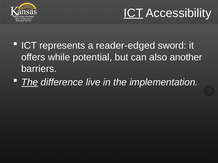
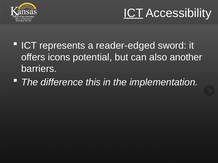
while: while -> icons
The at (30, 83) underline: present -> none
live: live -> this
